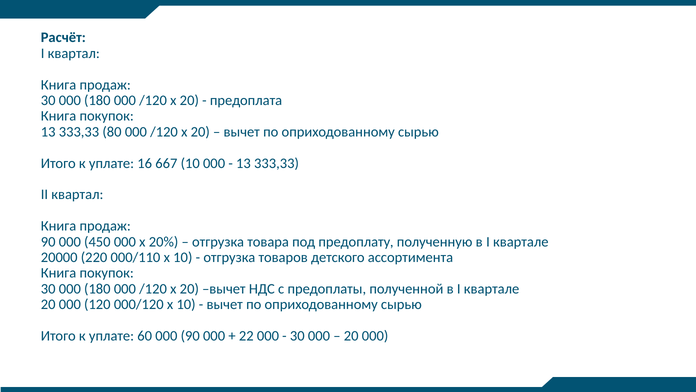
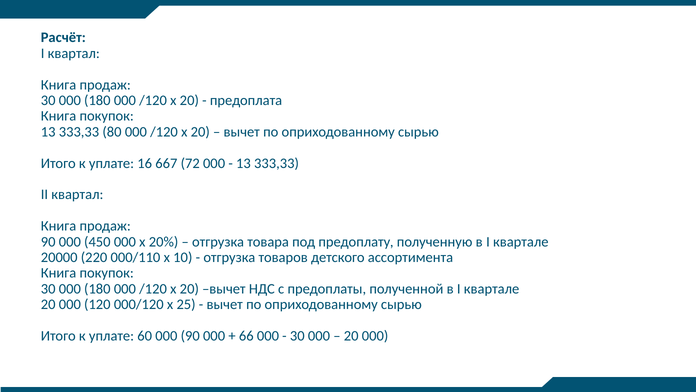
667 10: 10 -> 72
000/120 x 10: 10 -> 25
22: 22 -> 66
